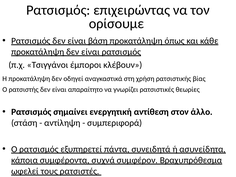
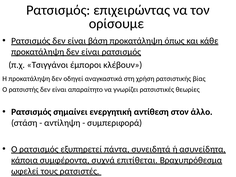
συμφέρον: συμφέρον -> επιτίθεται
